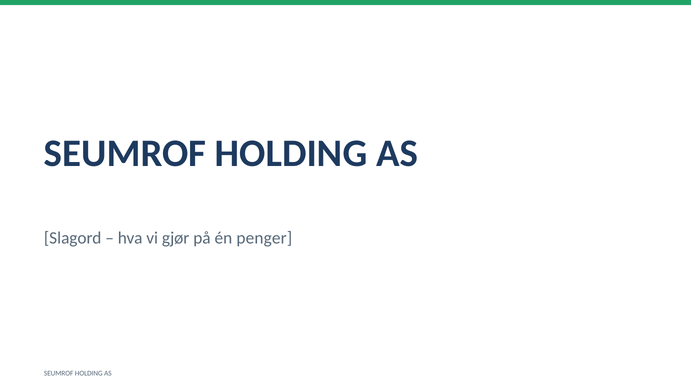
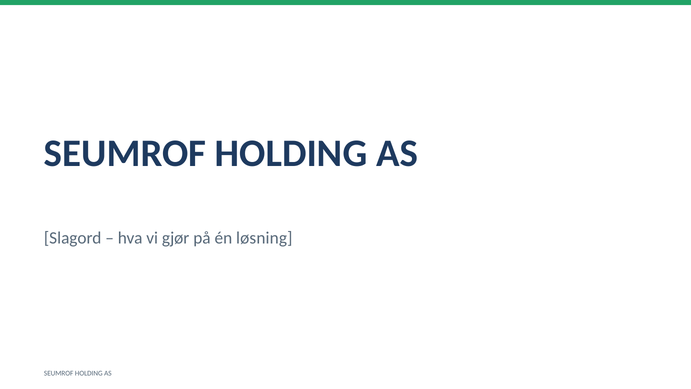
penger: penger -> løsning
